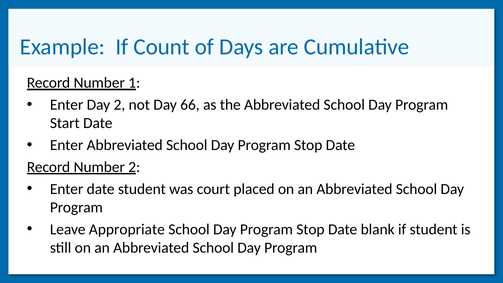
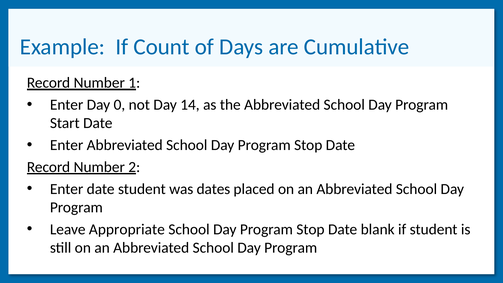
Day 2: 2 -> 0
66: 66 -> 14
court: court -> dates
